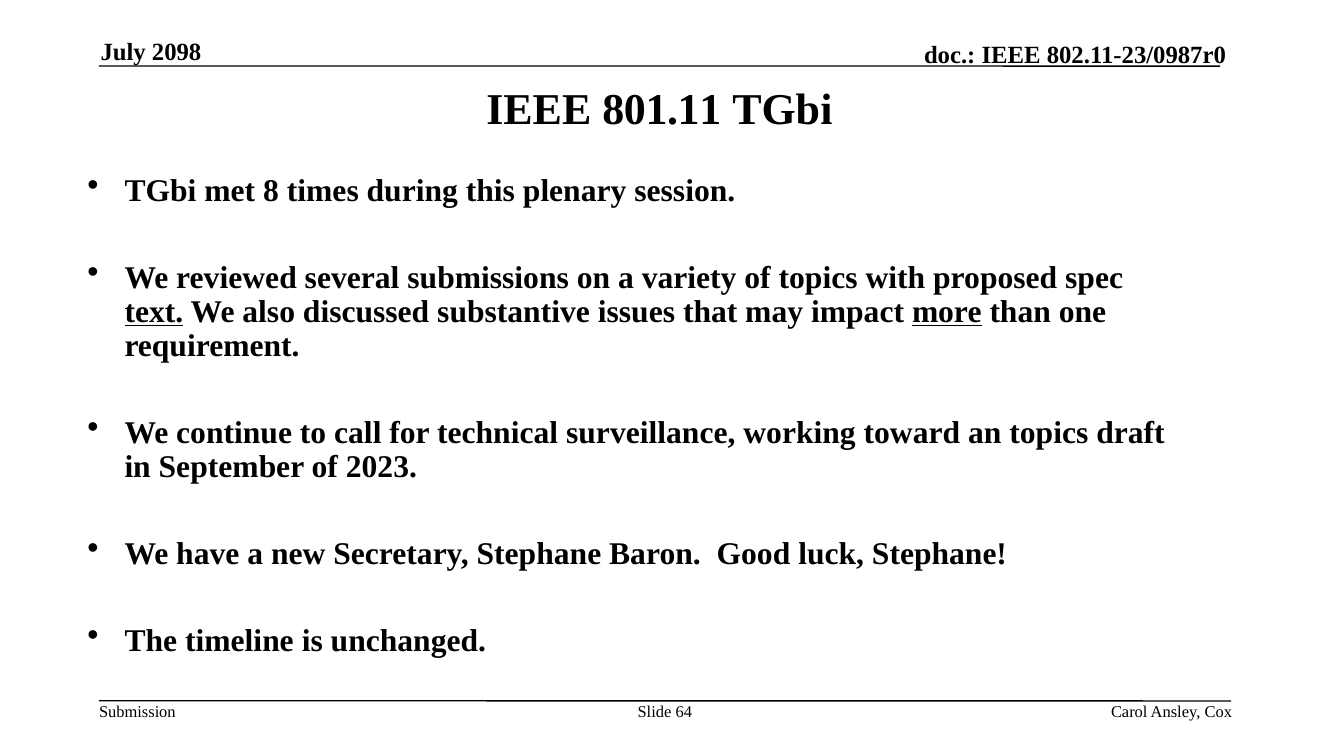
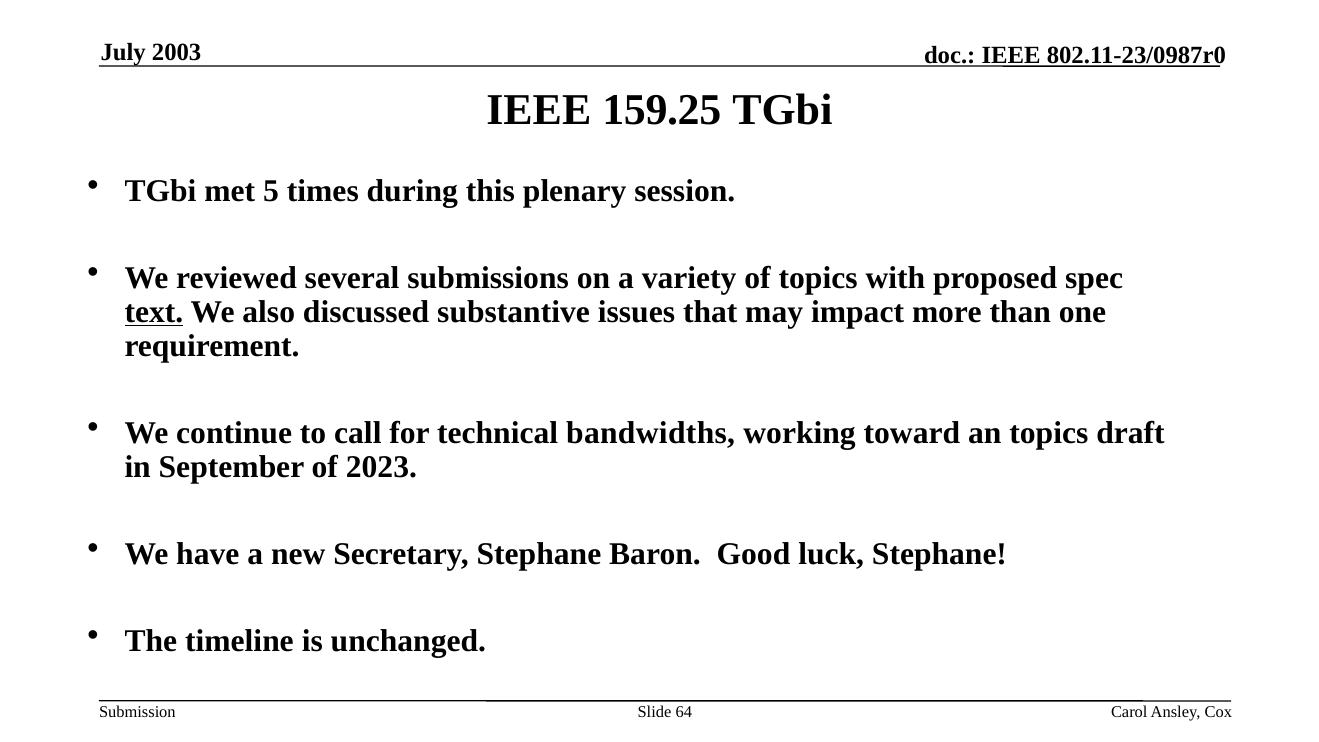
2098: 2098 -> 2003
801.11: 801.11 -> 159.25
8: 8 -> 5
more underline: present -> none
surveillance: surveillance -> bandwidths
